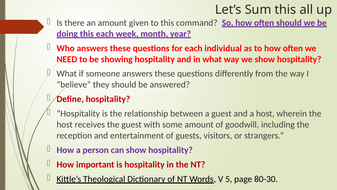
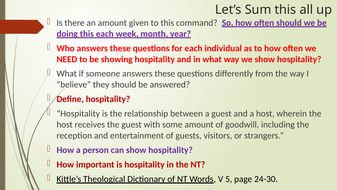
80-30: 80-30 -> 24-30
